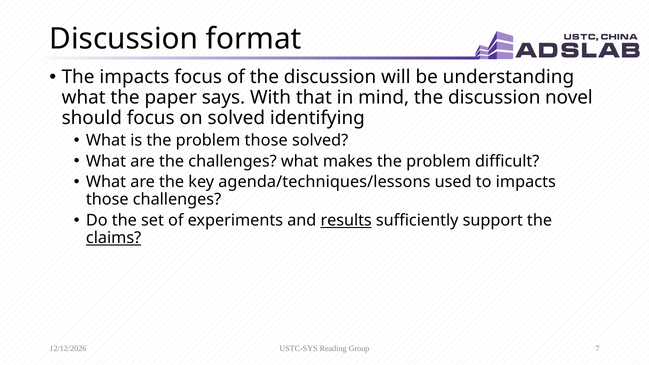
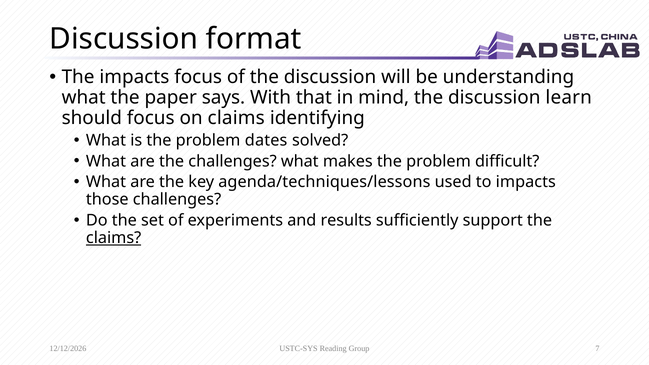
novel: novel -> learn
on solved: solved -> claims
problem those: those -> dates
results underline: present -> none
